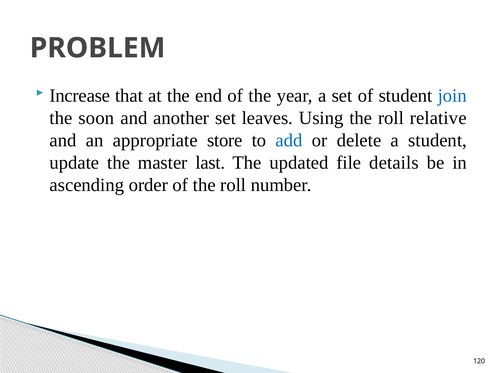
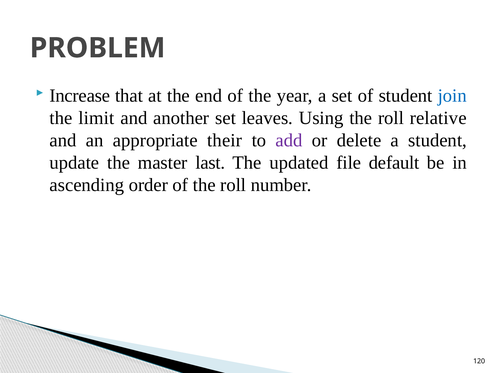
soon: soon -> limit
store: store -> their
add colour: blue -> purple
details: details -> default
